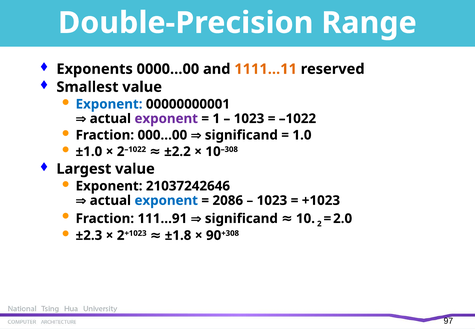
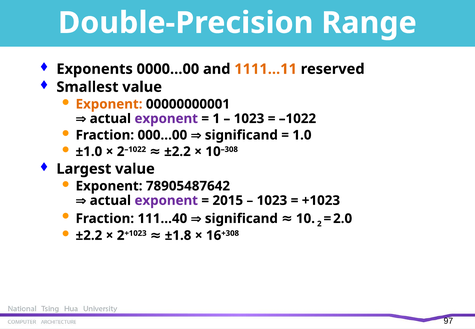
Exponent at (109, 104) colour: blue -> orange
21037242646: 21037242646 -> 78905487642
exponent at (166, 200) colour: blue -> purple
2086: 2086 -> 2015
111…91: 111…91 -> 111…40
±2.3 at (89, 235): ±2.3 -> ±2.2
90: 90 -> 16
